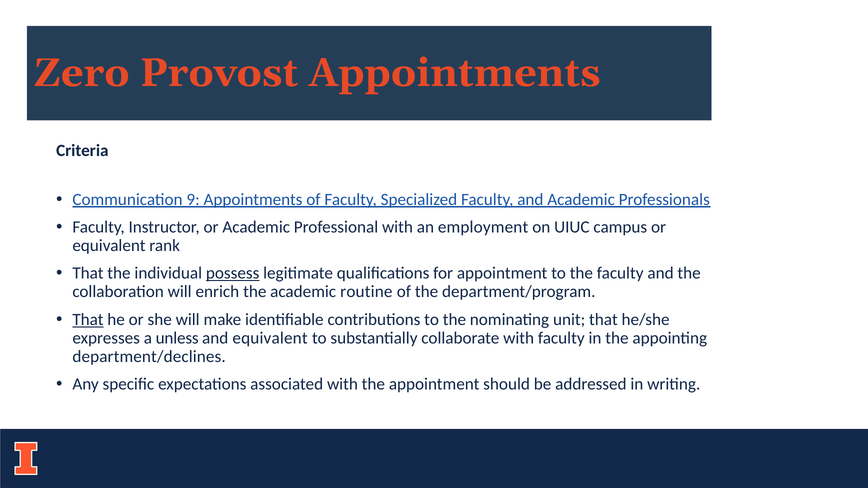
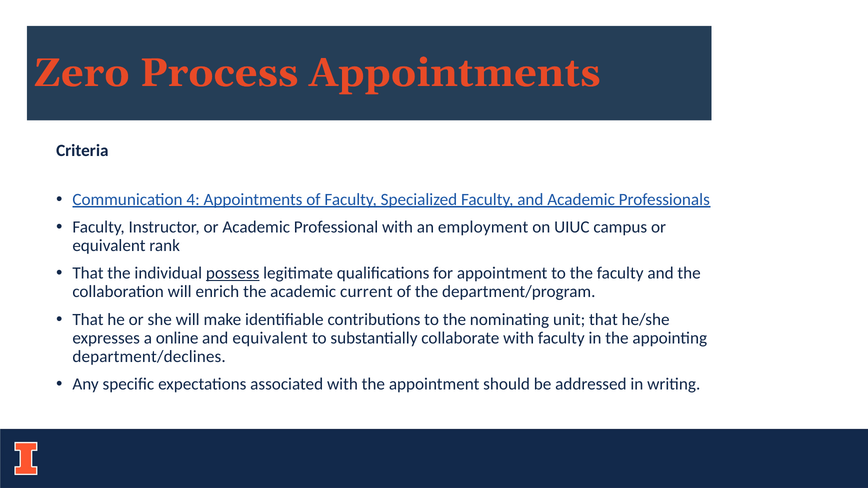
Provost: Provost -> Process
9: 9 -> 4
routine: routine -> current
That at (88, 320) underline: present -> none
unless: unless -> online
